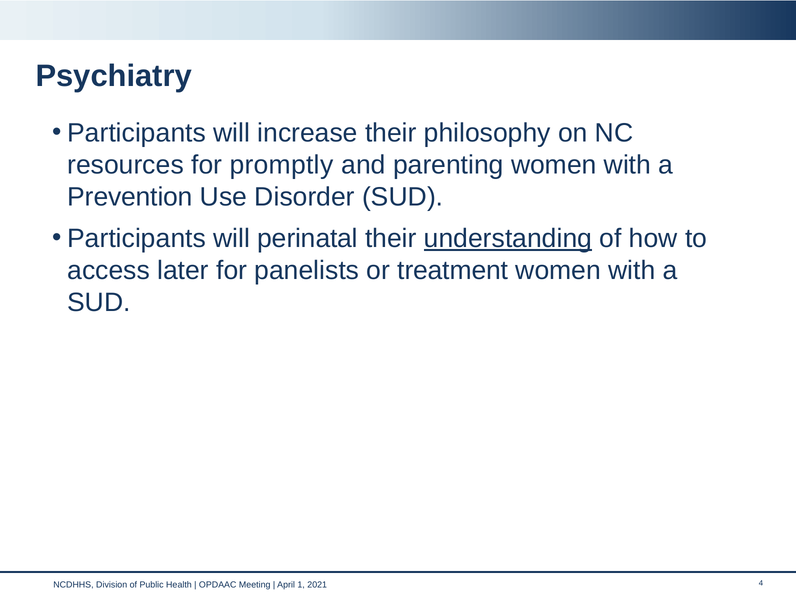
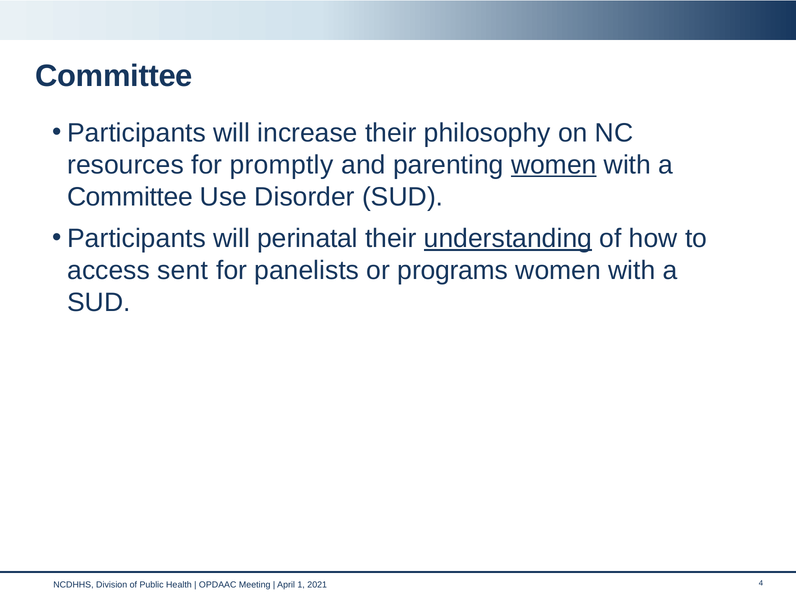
Psychiatry at (114, 76): Psychiatry -> Committee
women at (554, 165) underline: none -> present
Prevention at (130, 197): Prevention -> Committee
later: later -> sent
treatment: treatment -> programs
